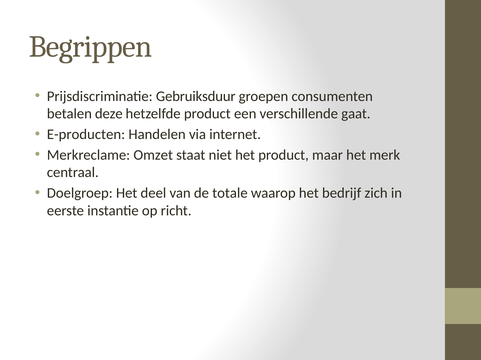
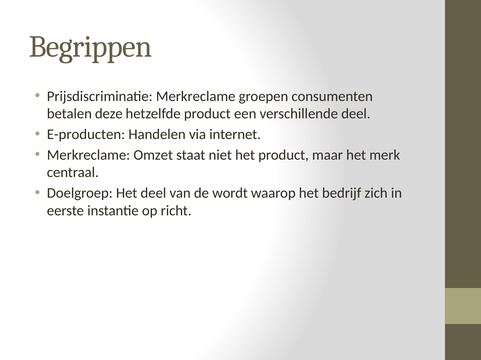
Prijsdiscriminatie Gebruiksduur: Gebruiksduur -> Merkreclame
verschillende gaat: gaat -> deel
totale: totale -> wordt
